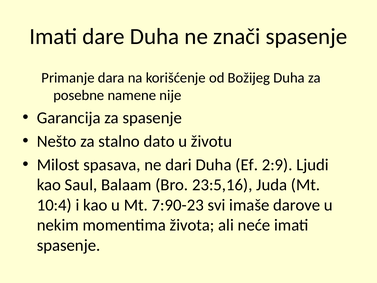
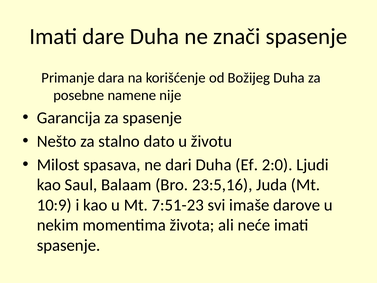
2:9: 2:9 -> 2:0
10:4: 10:4 -> 10:9
7:90-23: 7:90-23 -> 7:51-23
